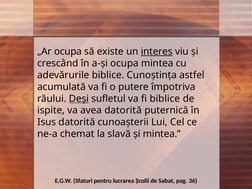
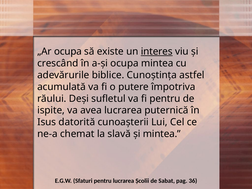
Deşi underline: present -> none
fi biblice: biblice -> pentru
avea datorită: datorită -> lucrarea
